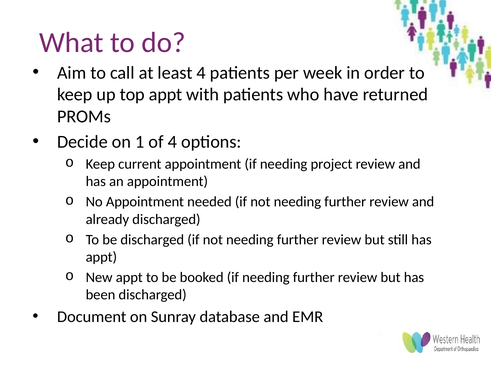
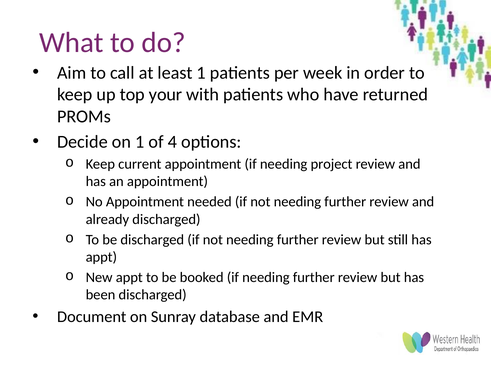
least 4: 4 -> 1
top appt: appt -> your
